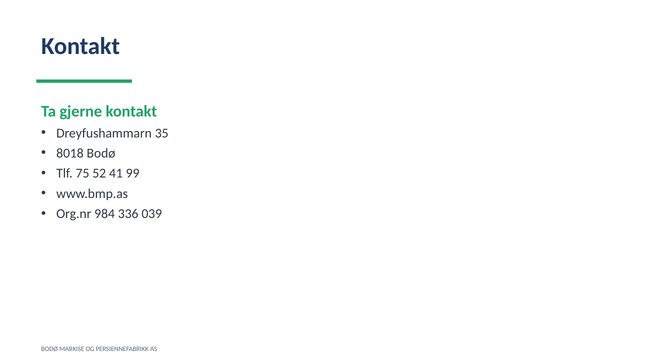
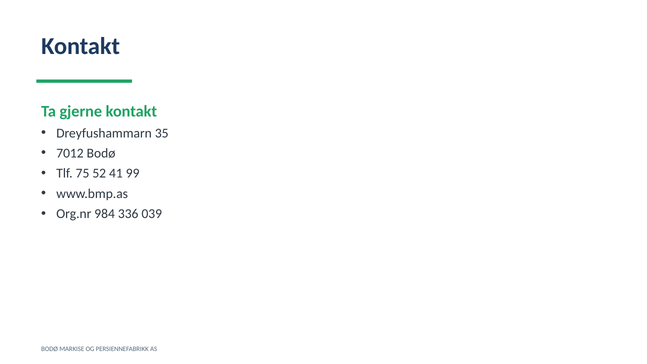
8018: 8018 -> 7012
